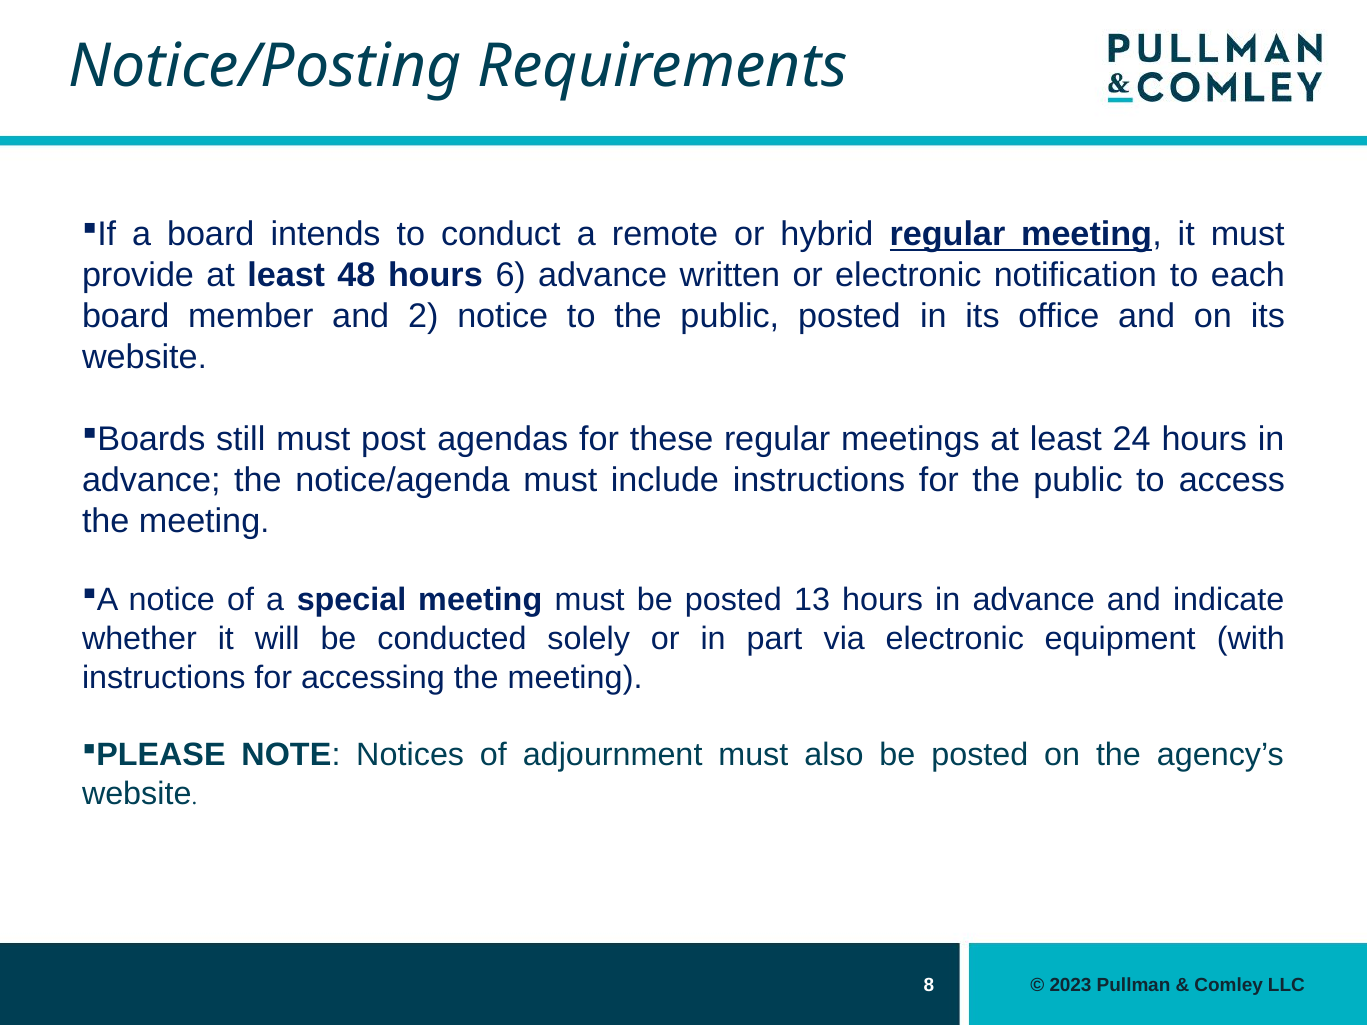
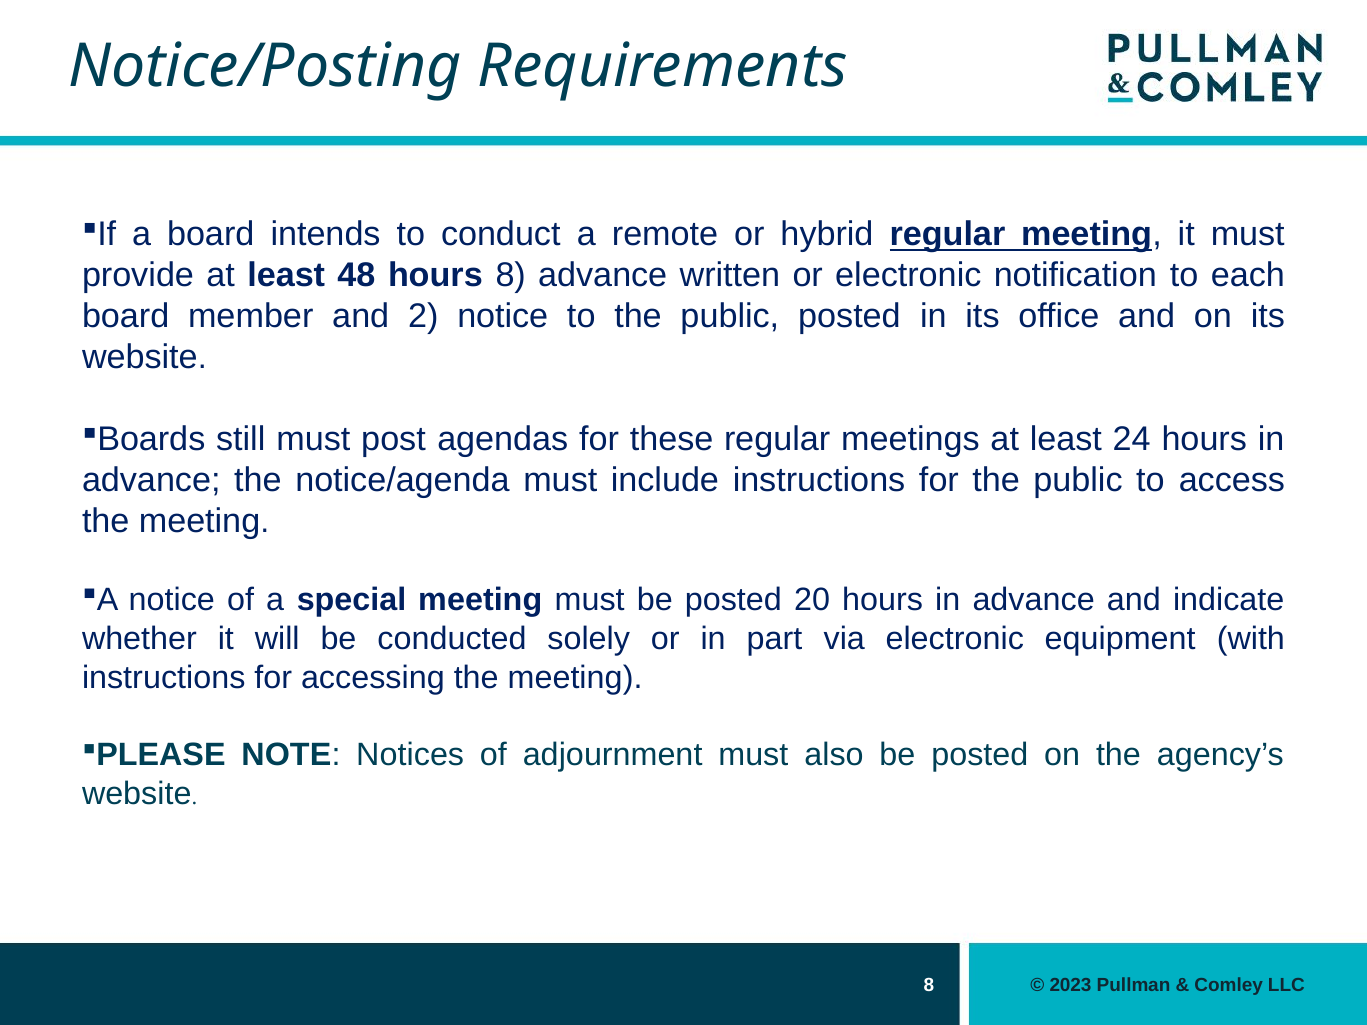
hours 6: 6 -> 8
13: 13 -> 20
